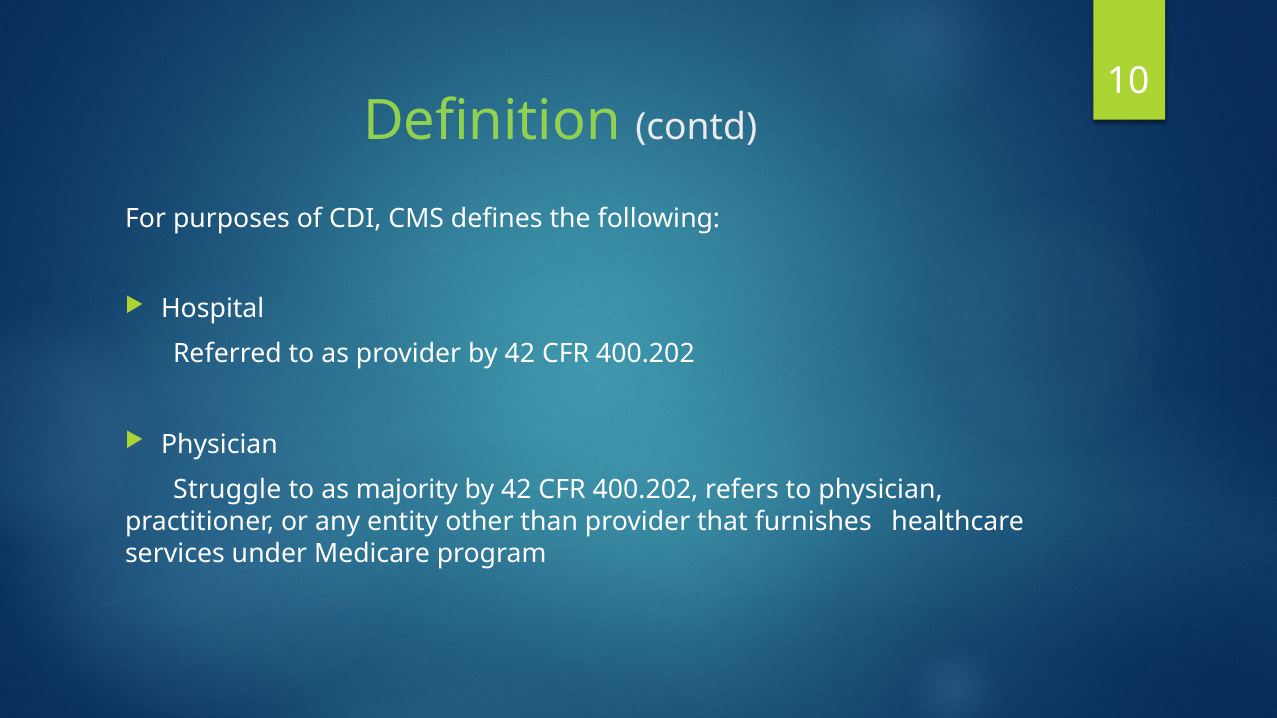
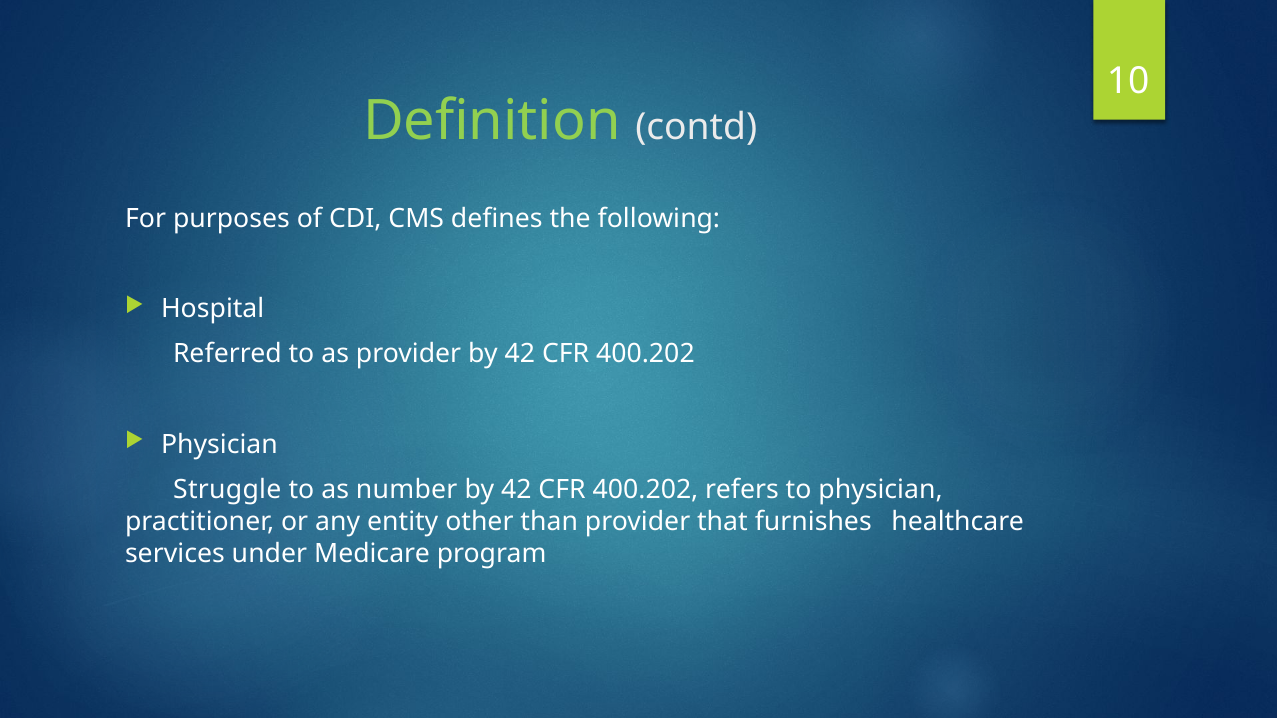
majority: majority -> number
